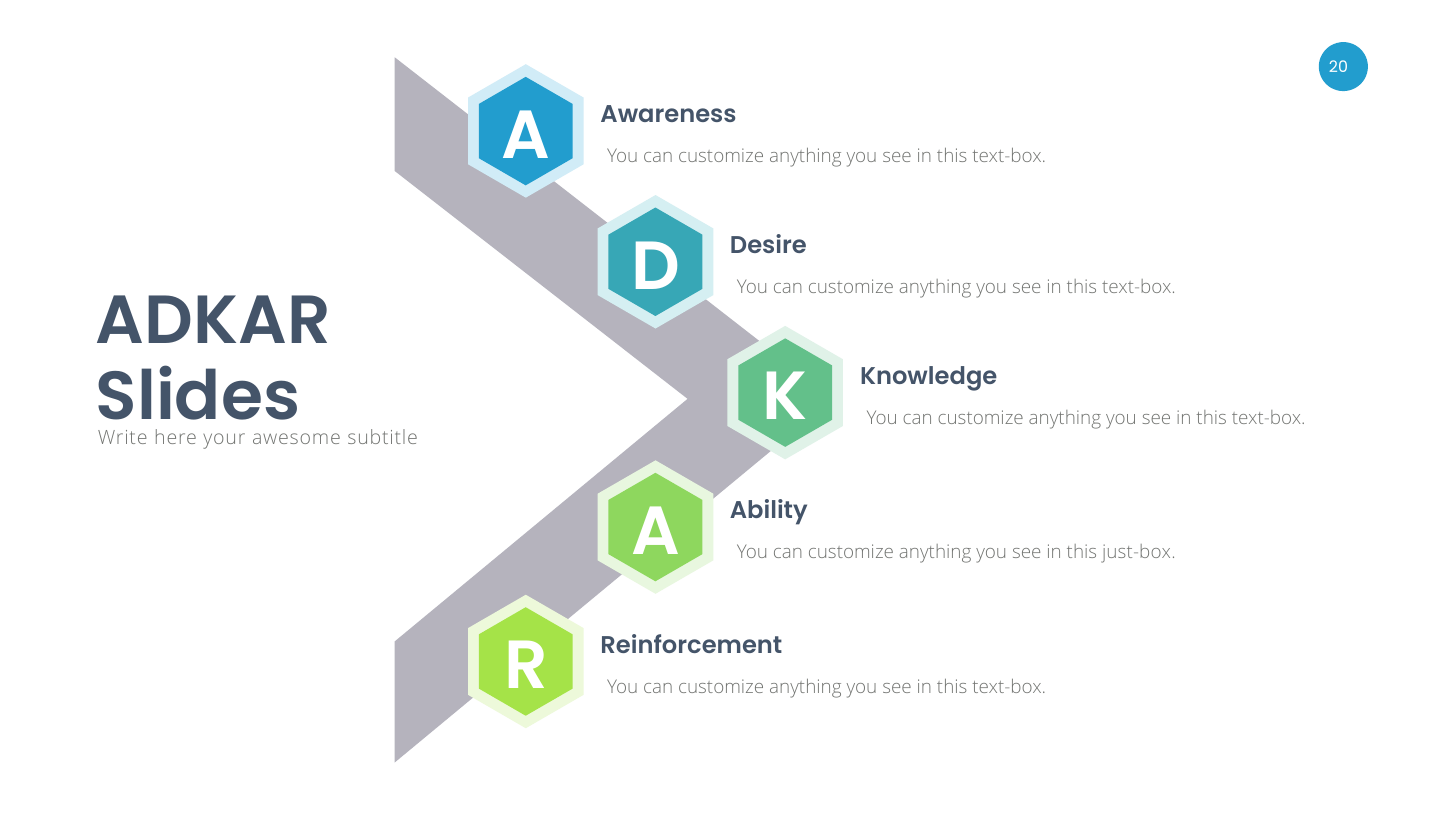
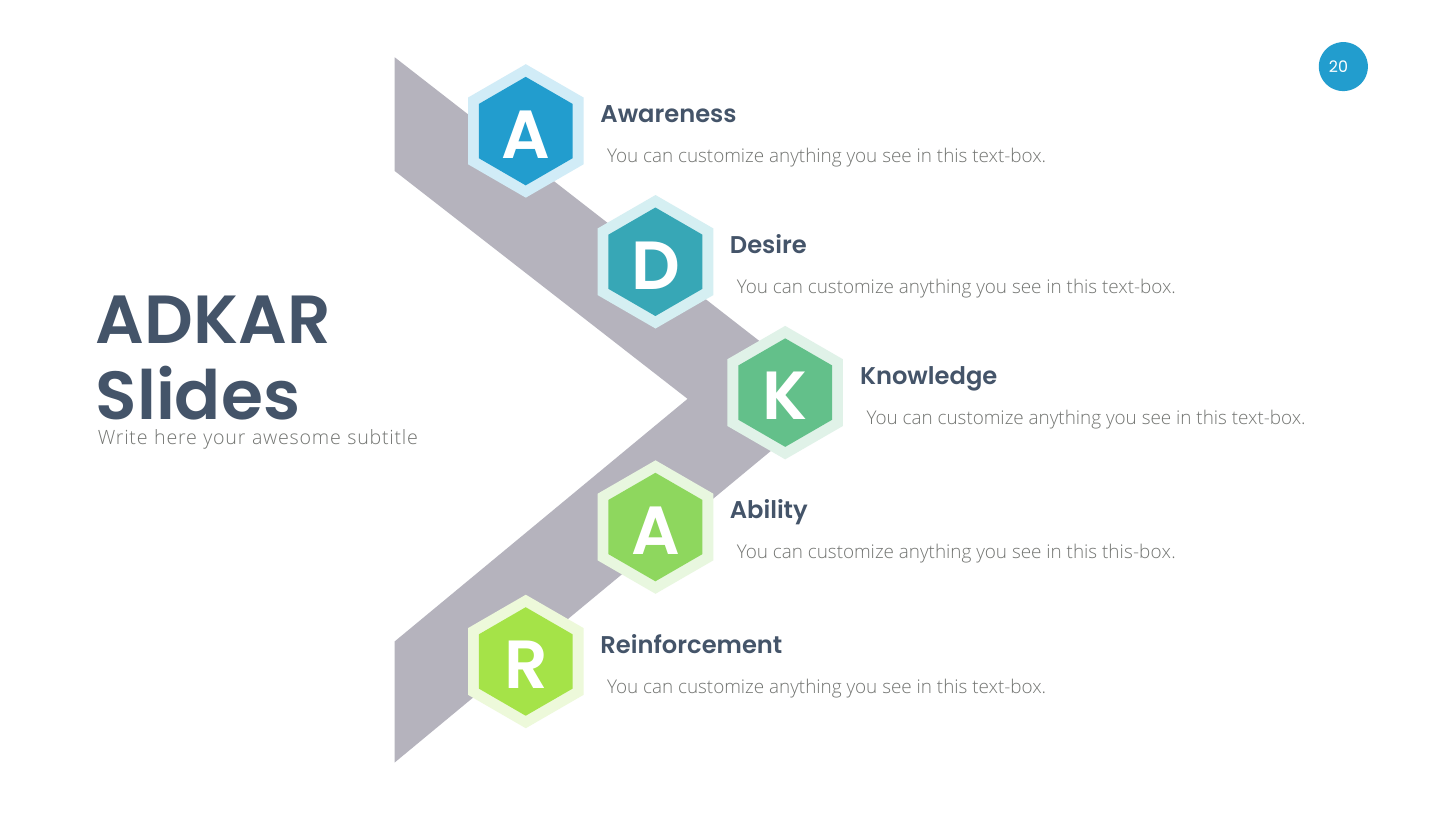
just-box: just-box -> this-box
